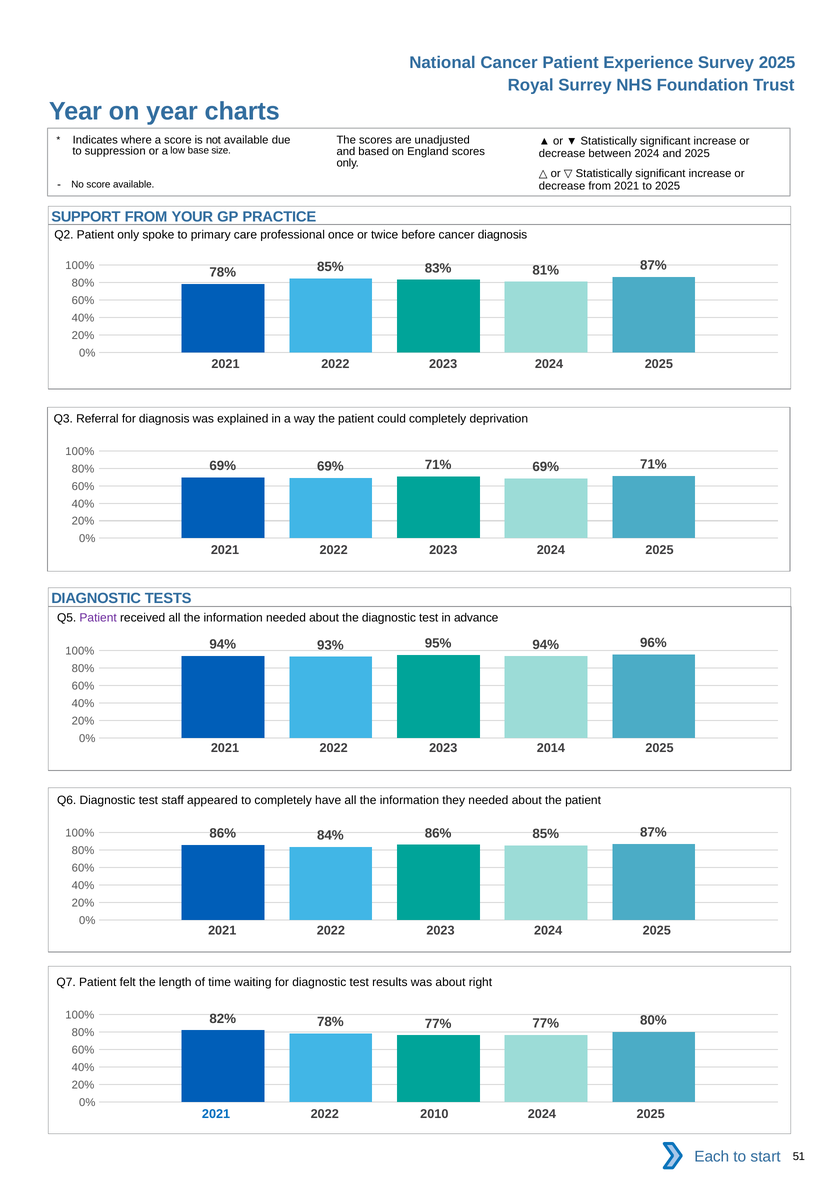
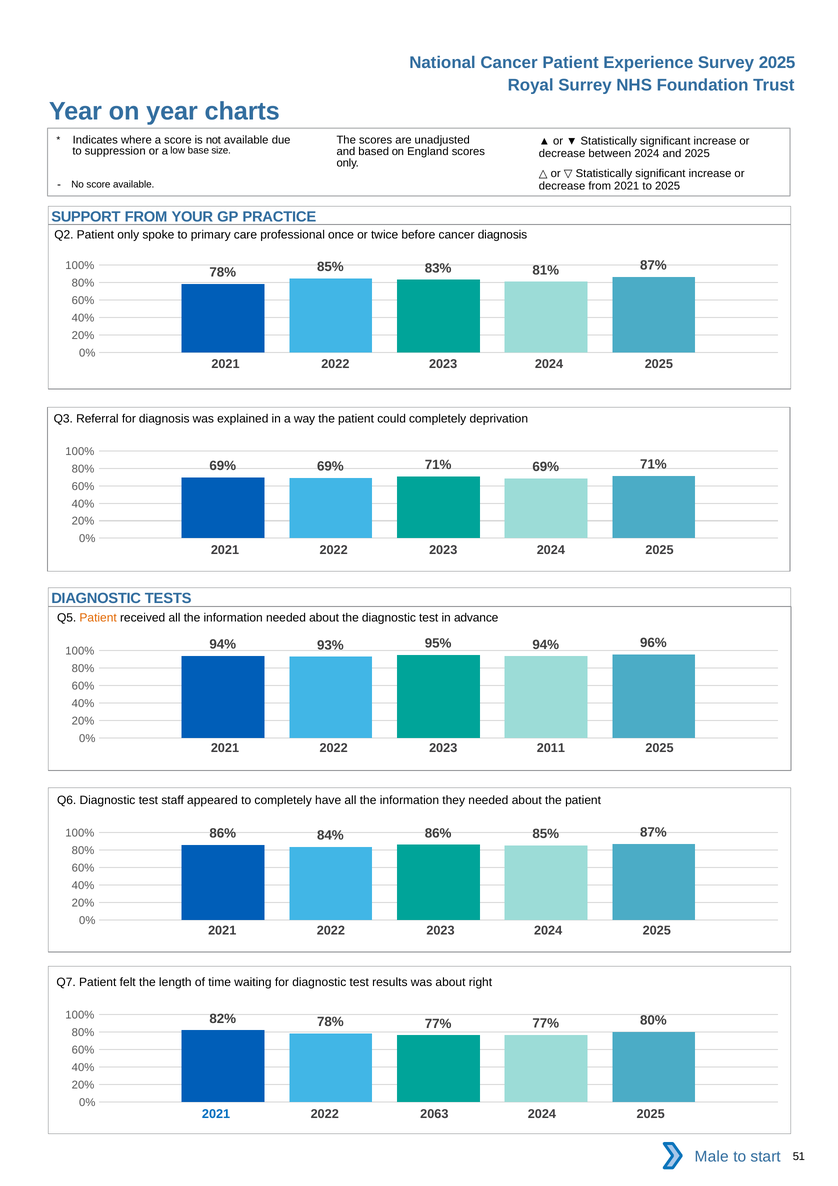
Patient at (98, 618) colour: purple -> orange
2014: 2014 -> 2011
2010: 2010 -> 2063
Each: Each -> Male
